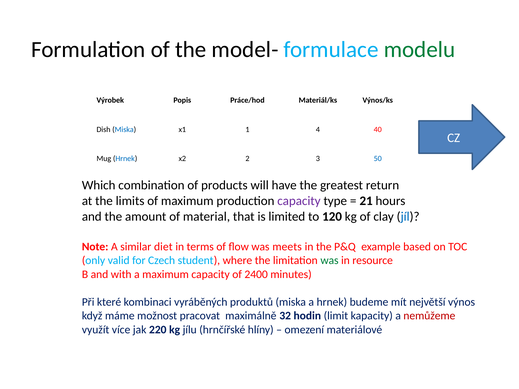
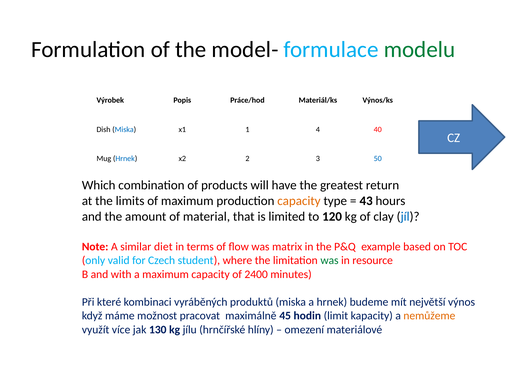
capacity at (299, 201) colour: purple -> orange
21: 21 -> 43
meets: meets -> matrix
32: 32 -> 45
nemůžeme colour: red -> orange
220: 220 -> 130
